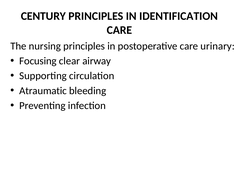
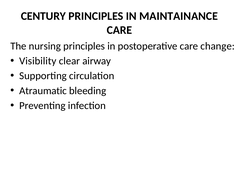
IDENTIFICATION: IDENTIFICATION -> MAINTAINANCE
urinary: urinary -> change
Focusing: Focusing -> Visibility
